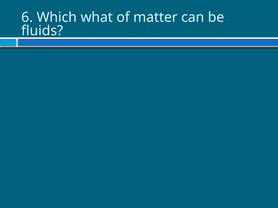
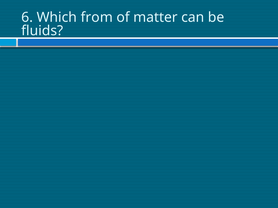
what: what -> from
